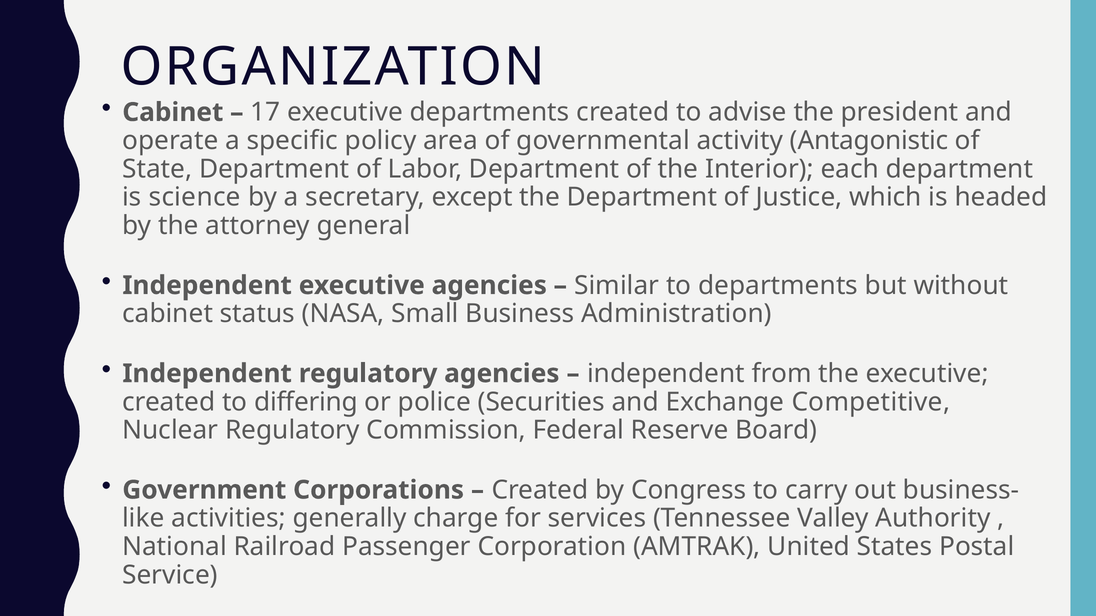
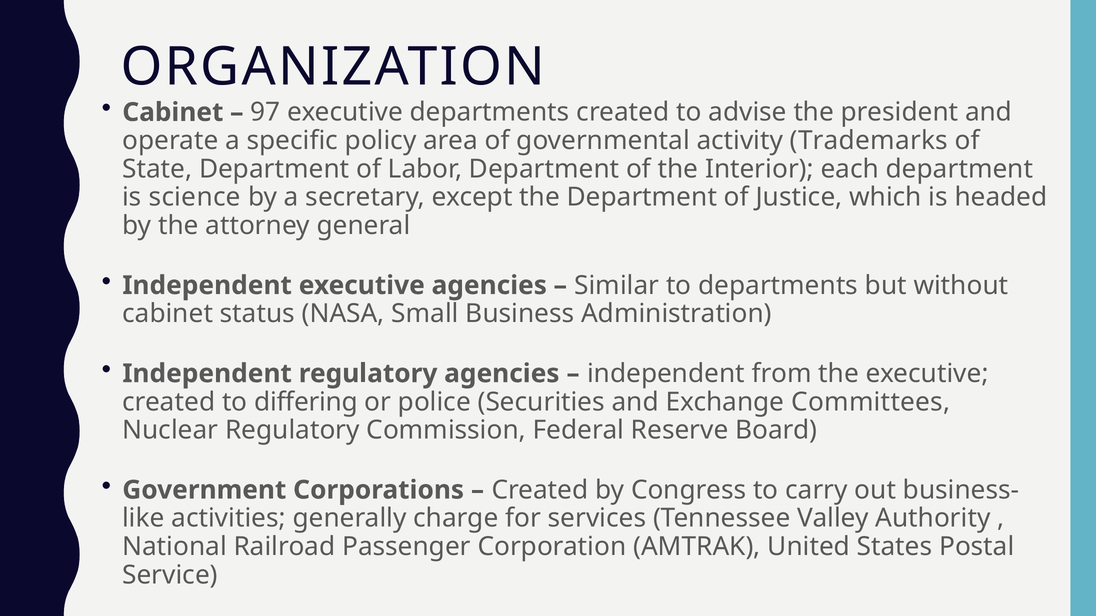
17: 17 -> 97
Antagonistic: Antagonistic -> Trademarks
Competitive: Competitive -> Committees
